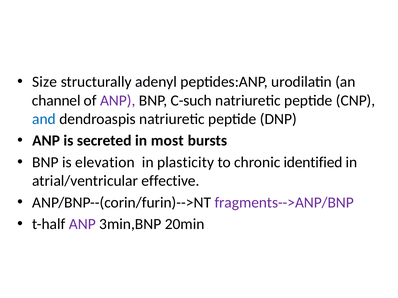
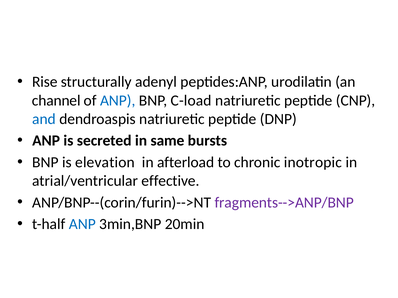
Size: Size -> Rise
ANP at (118, 101) colour: purple -> blue
C-such: C-such -> C-load
most: most -> same
plasticity: plasticity -> afterload
identified: identified -> inotropic
ANP at (82, 225) colour: purple -> blue
